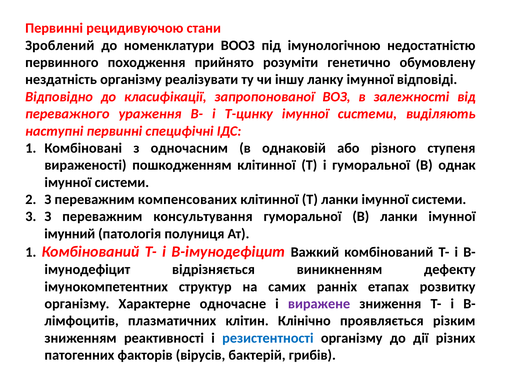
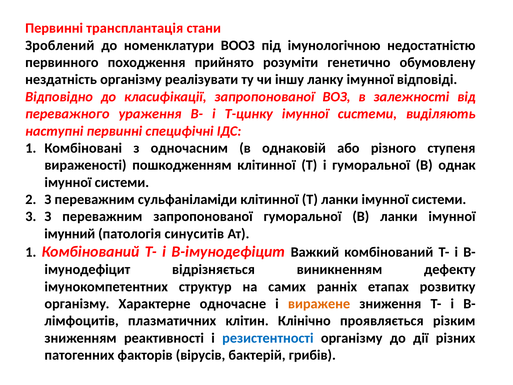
рецидивуючою: рецидивуючою -> трансплантація
компенсованих: компенсованих -> сульфаніламіди
переважним консультування: консультування -> запропонованої
полуниця: полуниця -> синуситів
виражене colour: purple -> orange
